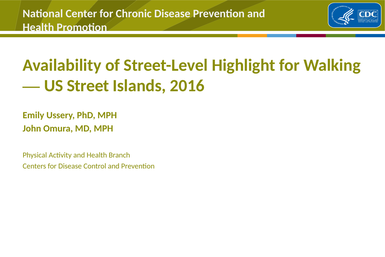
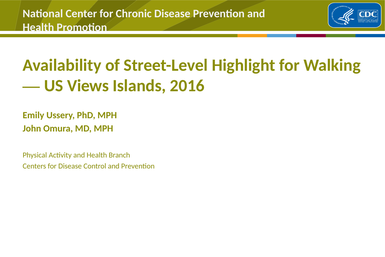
Street: Street -> Views
